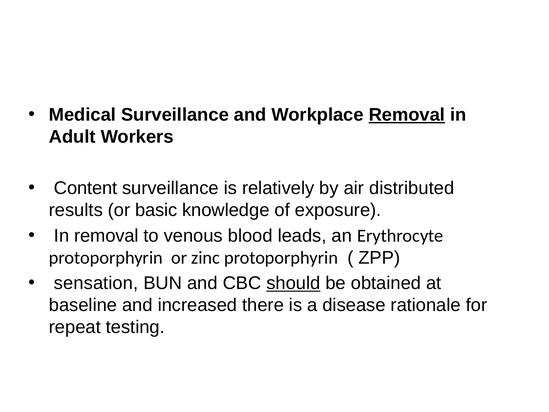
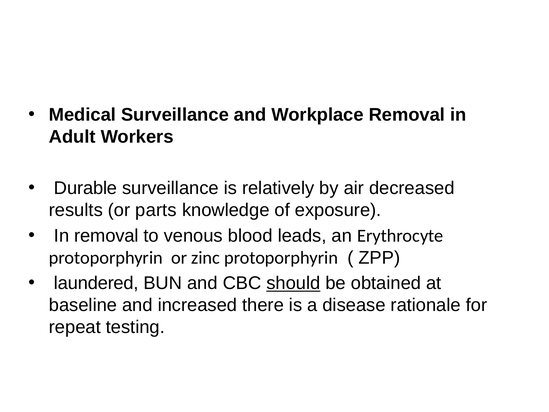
Removal at (407, 115) underline: present -> none
Content: Content -> Durable
distributed: distributed -> decreased
basic: basic -> parts
sensation: sensation -> laundered
